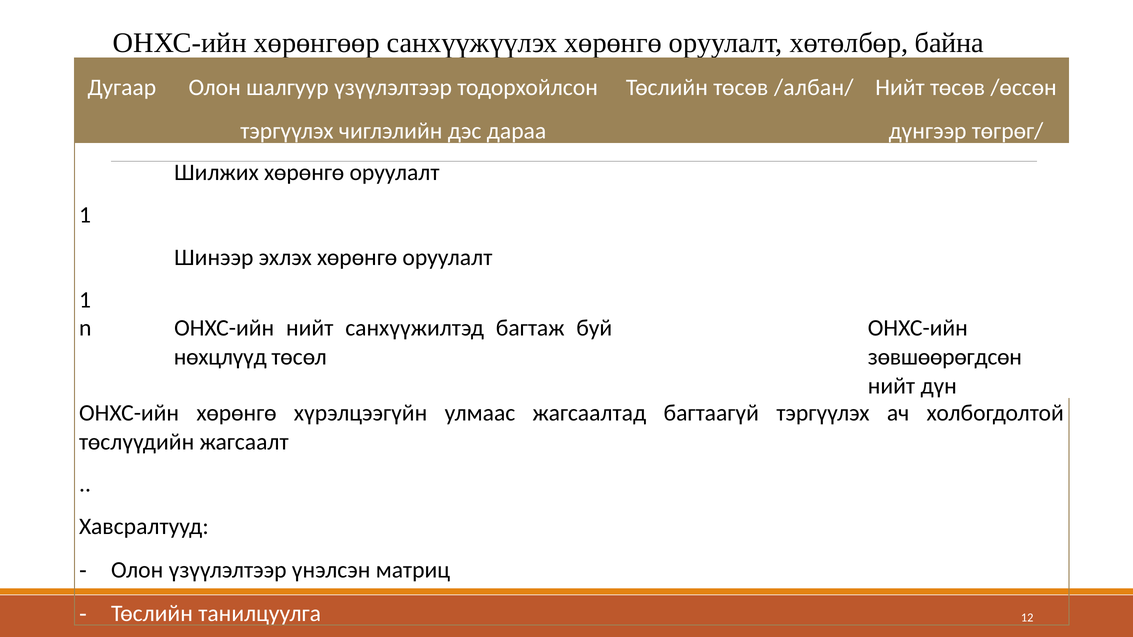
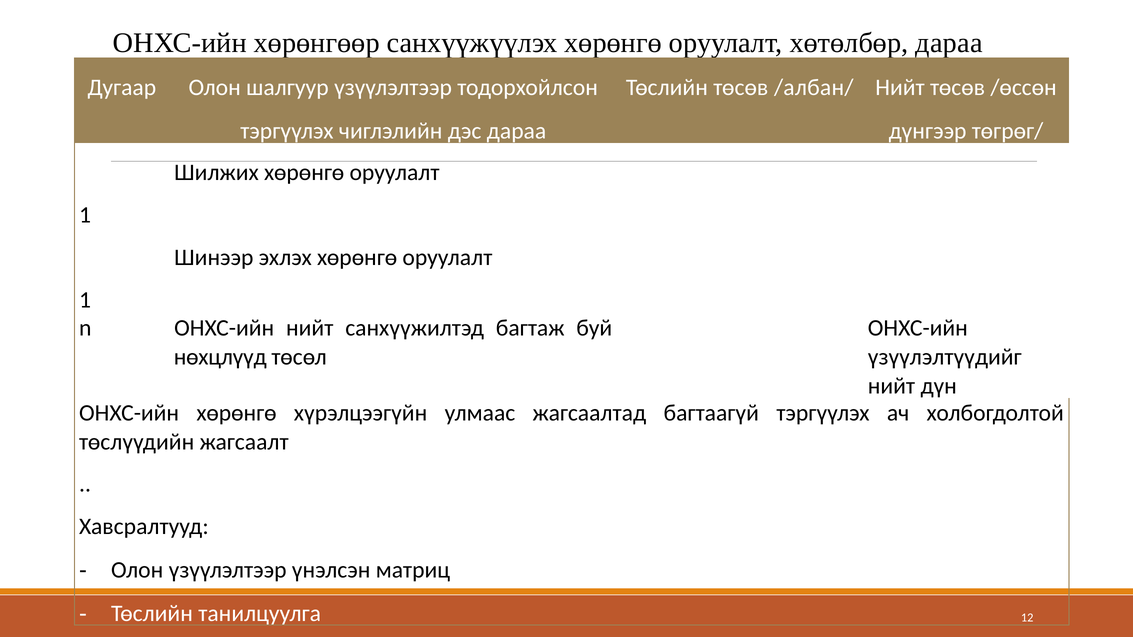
хөтөлбөр байна: байна -> дараа
зөвшөөрөгдсөн: зөвшөөрөгдсөн -> үзүүлэлтүүдийг
